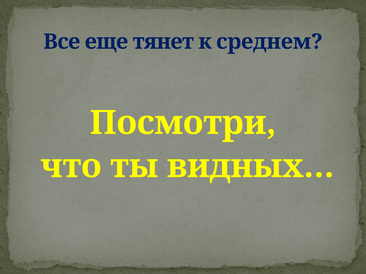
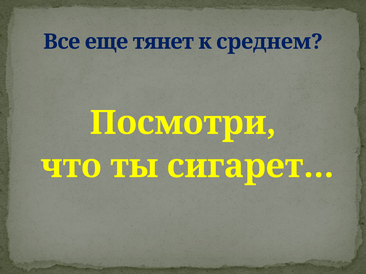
видных…: видных… -> сигарет…
